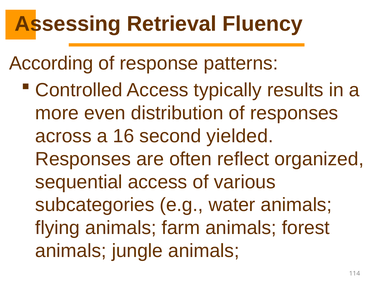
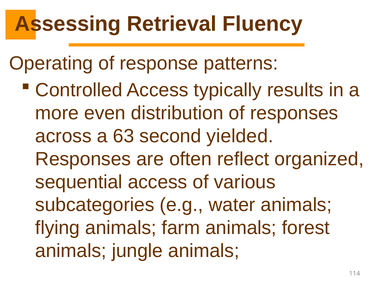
According: According -> Operating
16: 16 -> 63
